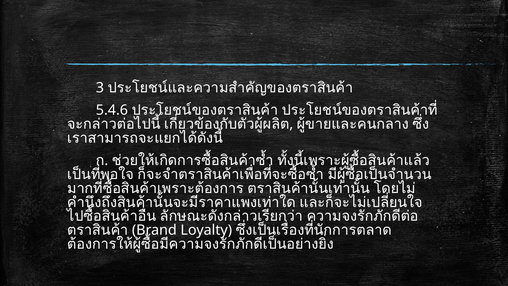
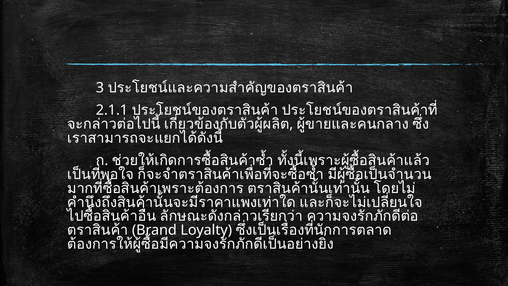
5.4.6: 5.4.6 -> 2.1.1
